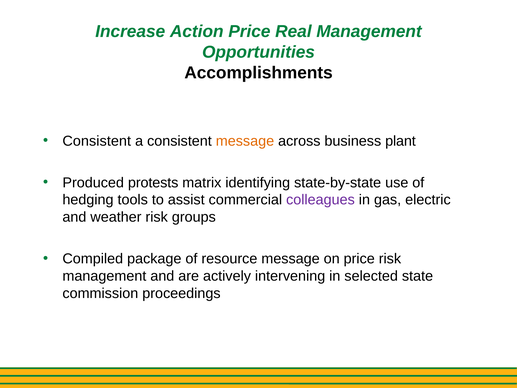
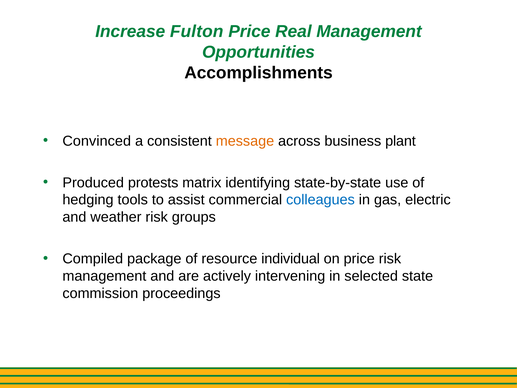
Action: Action -> Fulton
Consistent at (97, 141): Consistent -> Convinced
colleagues colour: purple -> blue
resource message: message -> individual
